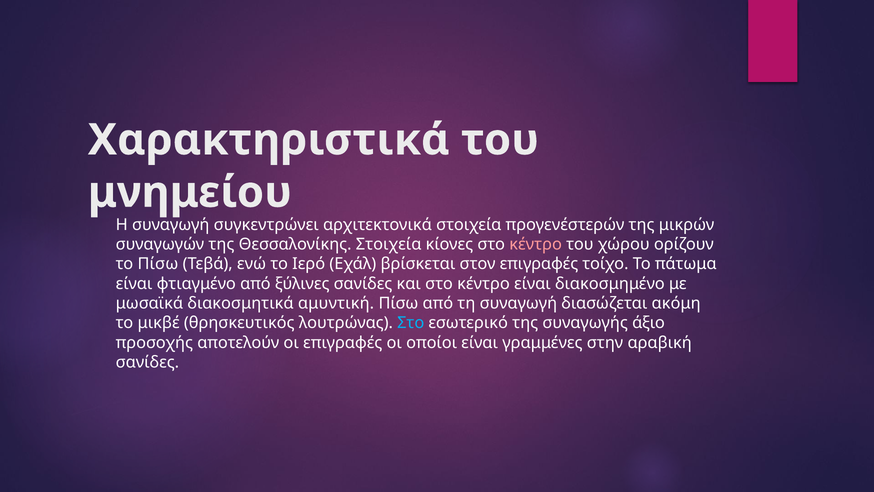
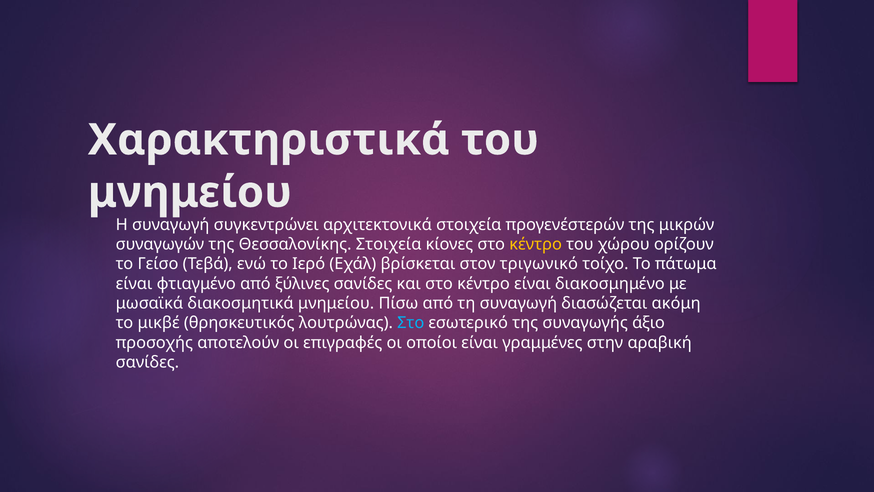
κέντρο at (536, 244) colour: pink -> yellow
το Πίσω: Πίσω -> Γείσο
στον επιγραφές: επιγραφές -> τριγωνικό
διακοσμητικά αμυντική: αμυντική -> μνημείου
